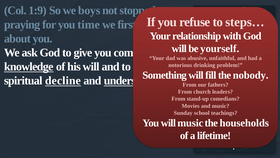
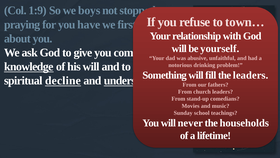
steps…: steps… -> town…
time: time -> have
the nobody: nobody -> leaders
will music: music -> never
